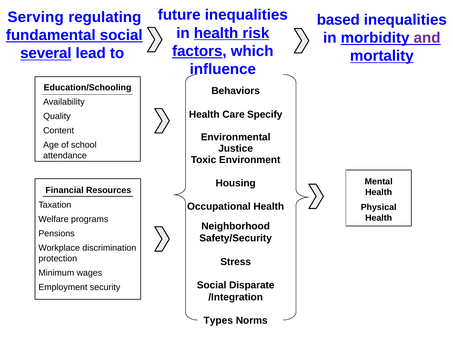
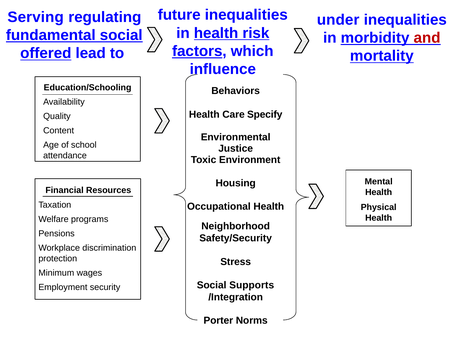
based: based -> under
and colour: purple -> red
several: several -> offered
Disparate: Disparate -> Supports
Types: Types -> Porter
